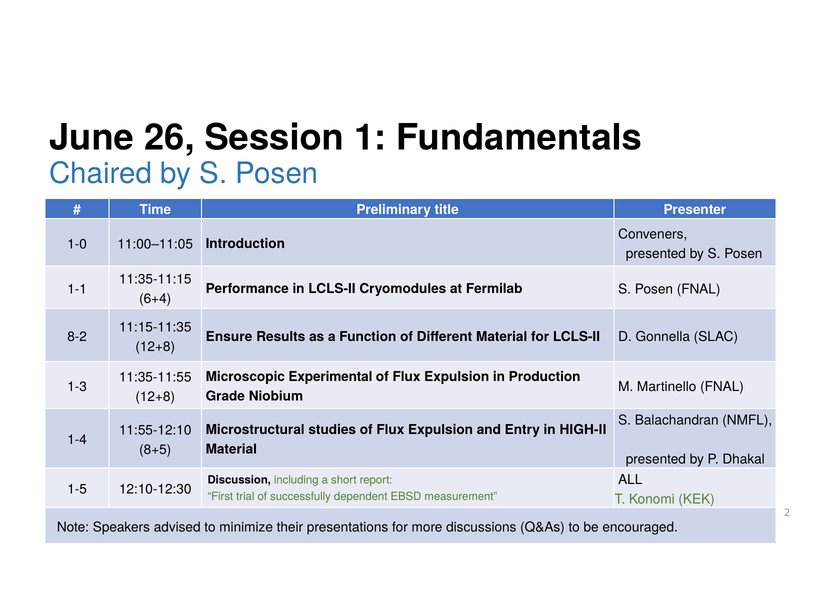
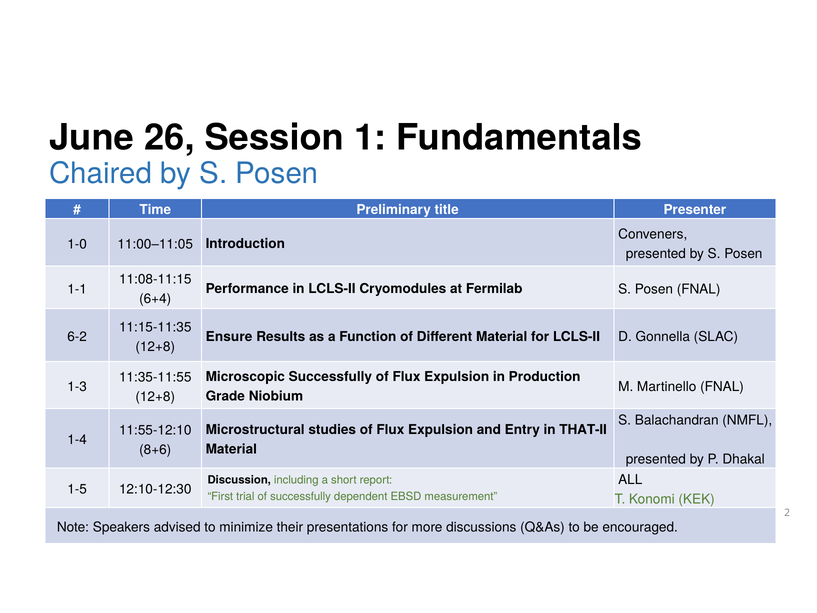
11:35-11:15: 11:35-11:15 -> 11:08-11:15
8-2: 8-2 -> 6-2
Microscopic Experimental: Experimental -> Successfully
HIGH-II: HIGH-II -> THAT-II
8+5: 8+5 -> 8+6
